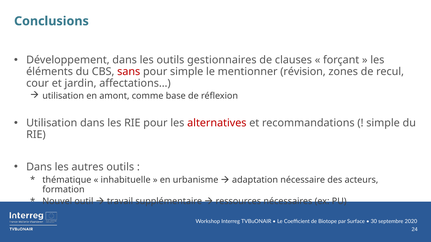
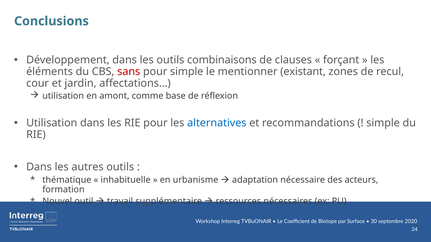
gestionnaires: gestionnaires -> combinaisons
révision: révision -> existant
alternatives colour: red -> blue
